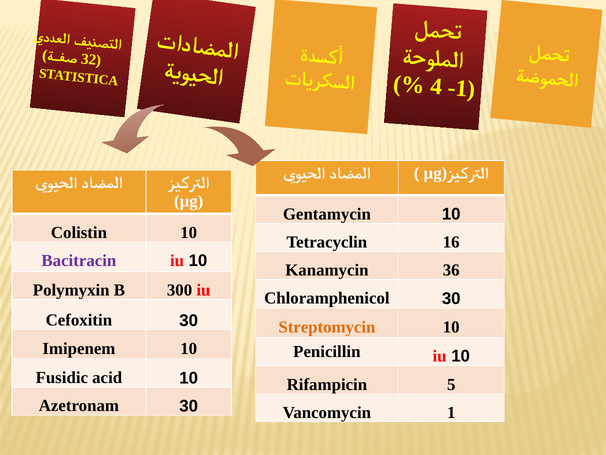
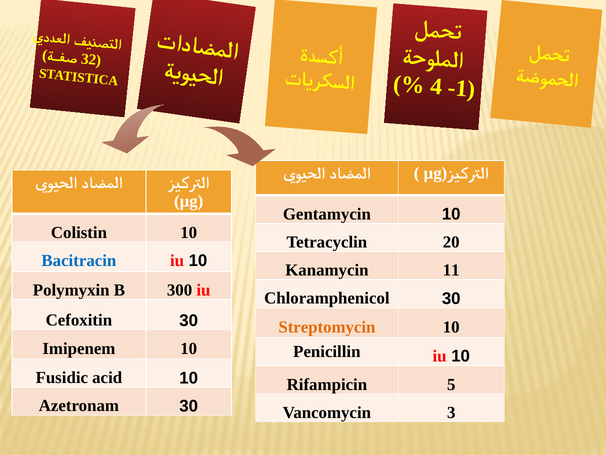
16: 16 -> 20
Bacitracin colour: purple -> blue
36: 36 -> 11
Vancomycin 1: 1 -> 3
